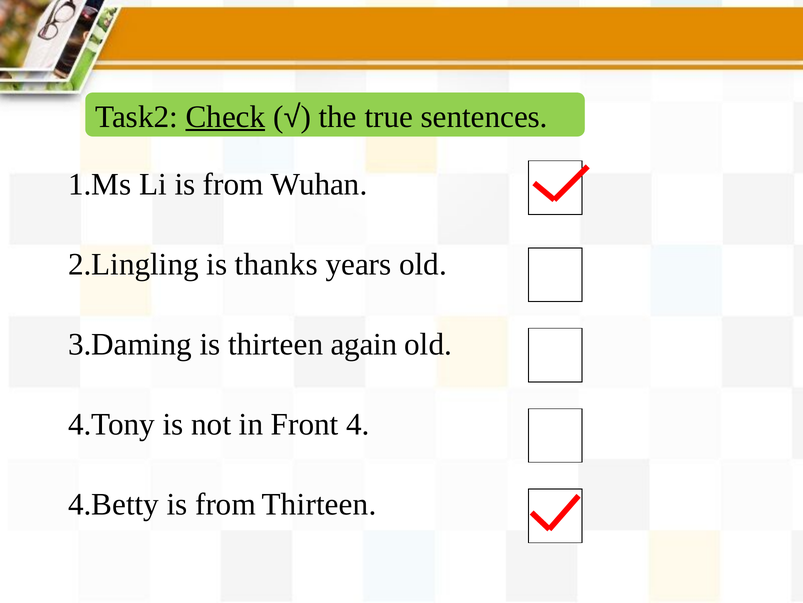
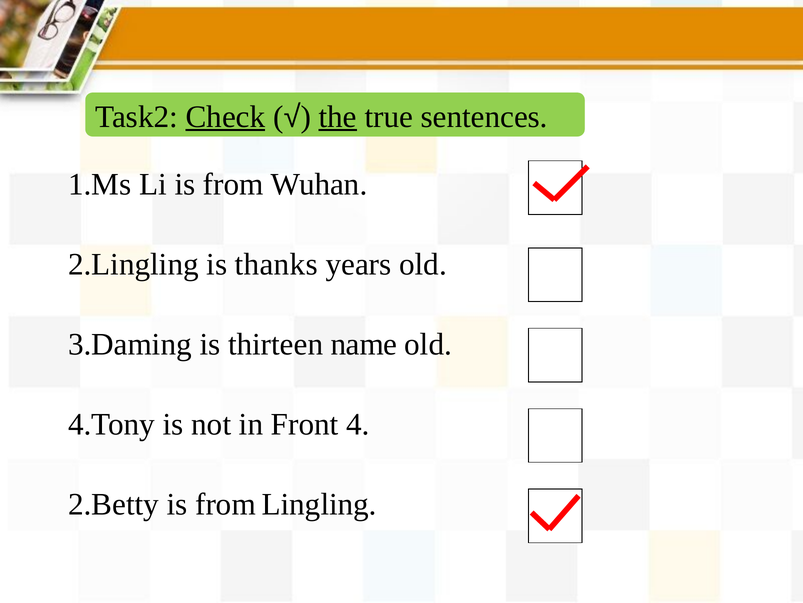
the underline: none -> present
again: again -> name
4.Betty: 4.Betty -> 2.Betty
from Thirteen: Thirteen -> Lingling
